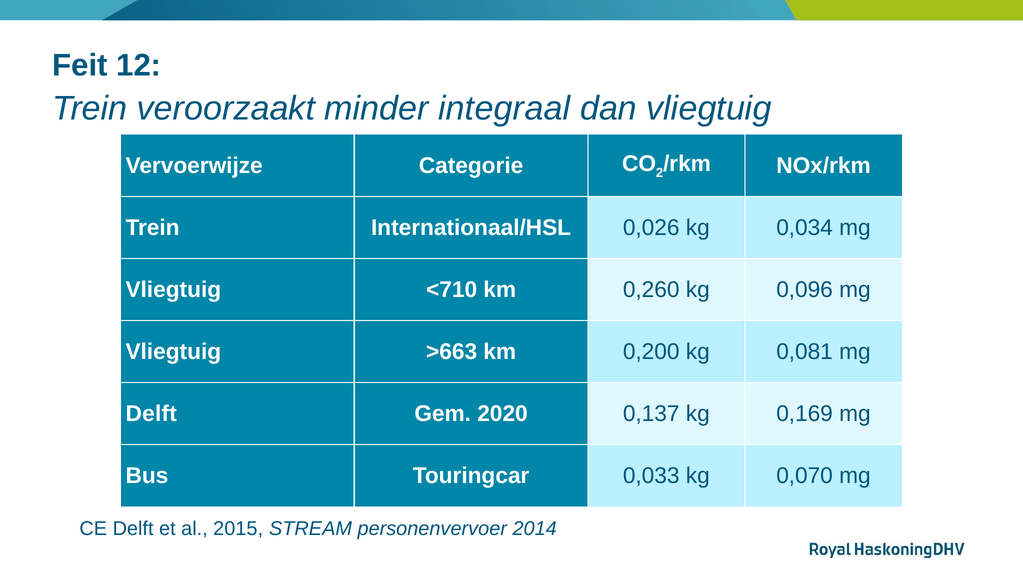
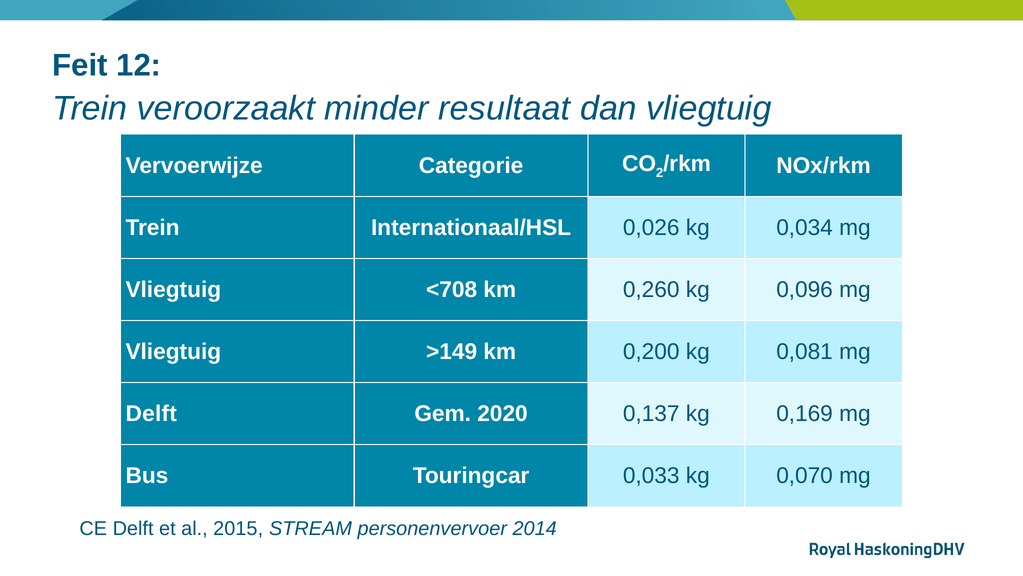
integraal: integraal -> resultaat
<710: <710 -> <708
>663: >663 -> >149
